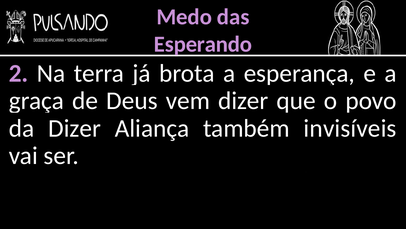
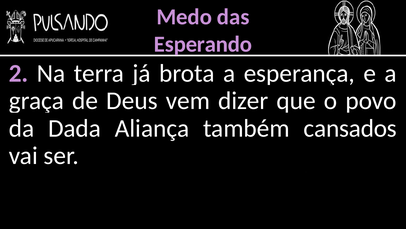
Dizer at (75, 128): Dizer -> Dada
invisíveis: invisíveis -> cansados
